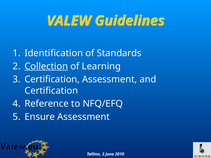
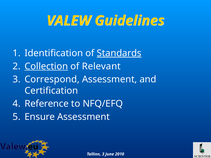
Standards underline: none -> present
Learning: Learning -> Relevant
Certification at (52, 80): Certification -> Correspond
